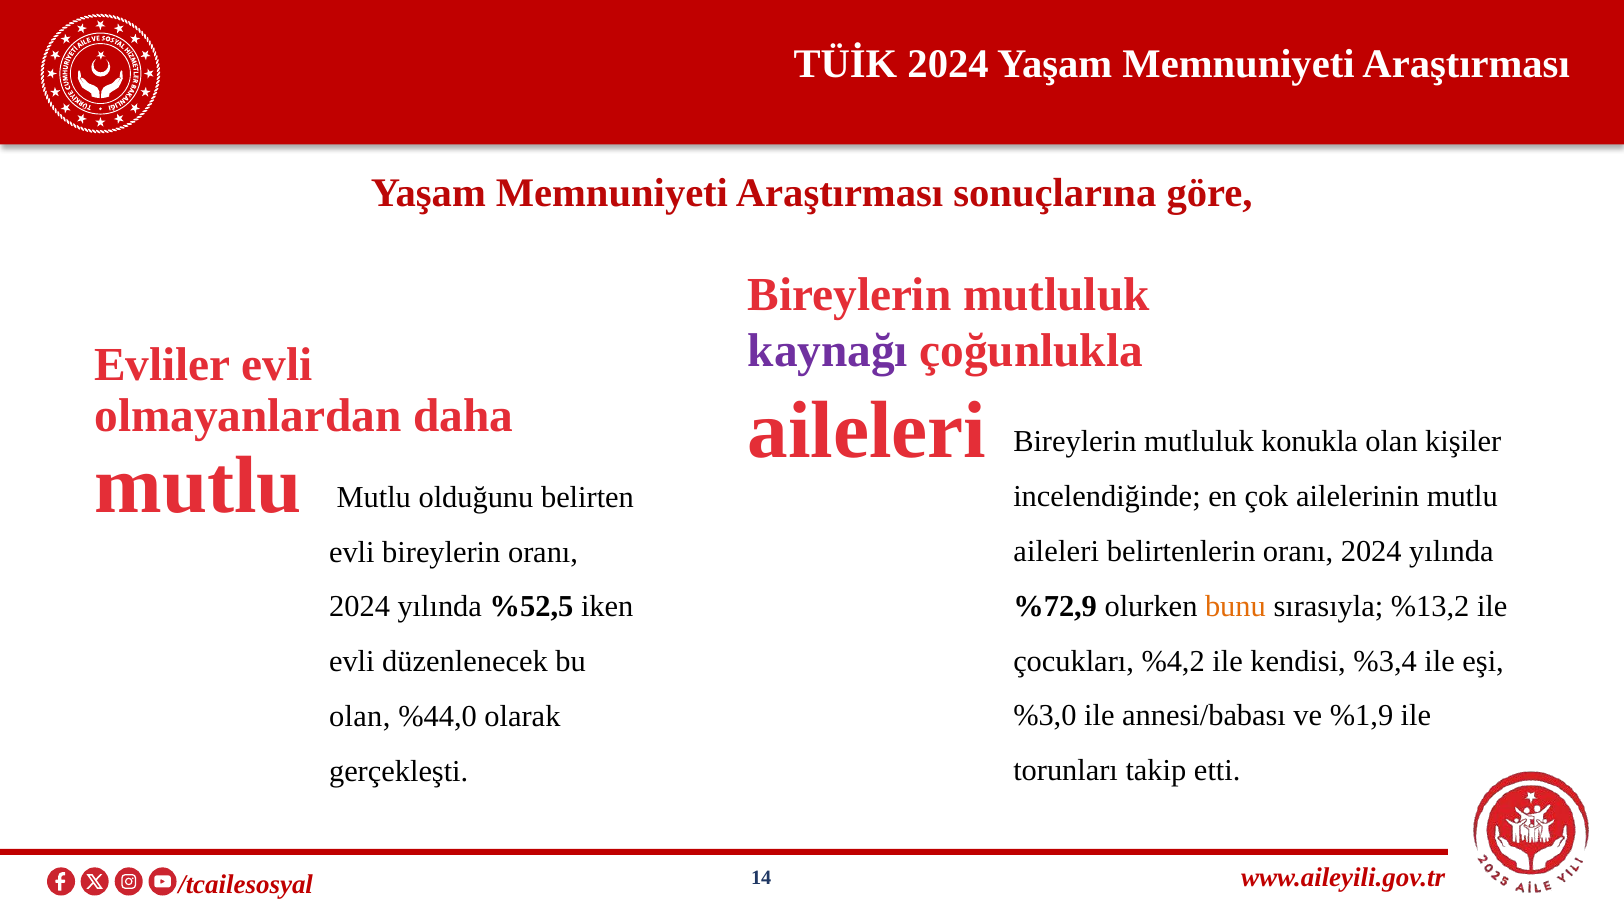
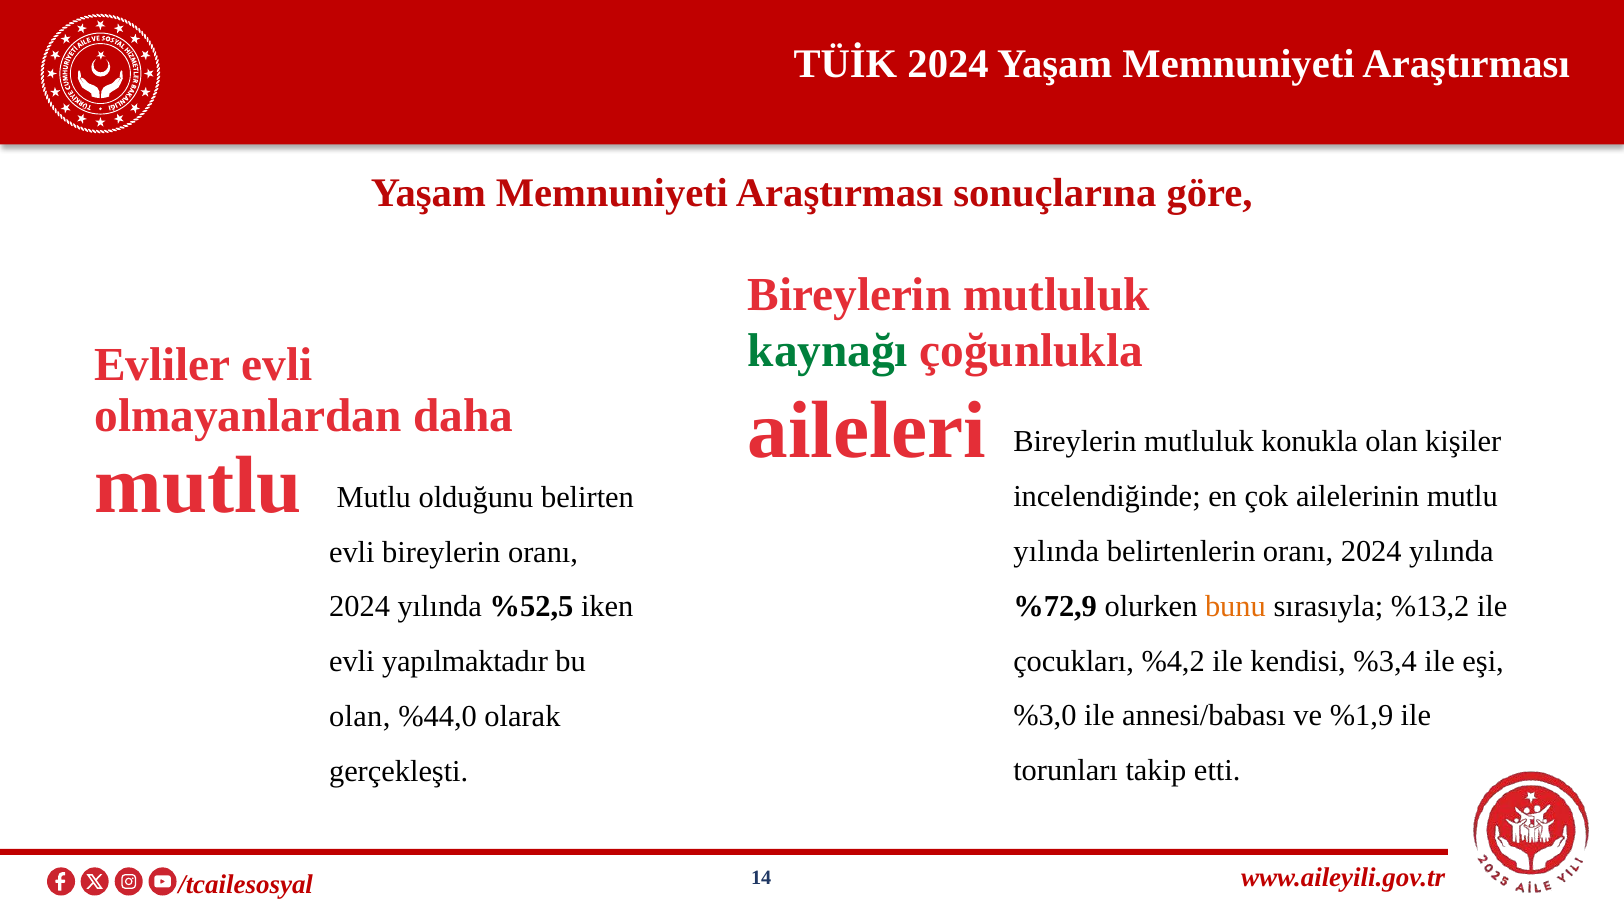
kaynağı colour: purple -> green
aileleri at (1056, 552): aileleri -> yılında
düzenlenecek: düzenlenecek -> yapılmaktadır
